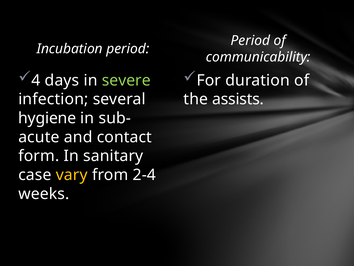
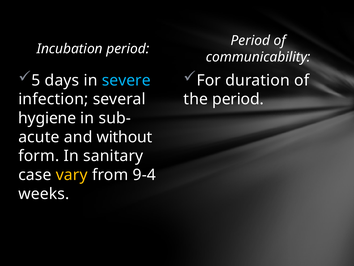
4: 4 -> 5
severe colour: light green -> light blue
the assists: assists -> period
contact: contact -> without
2-4: 2-4 -> 9-4
